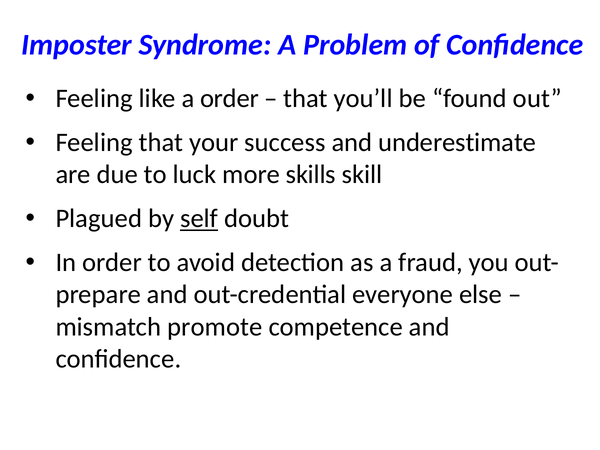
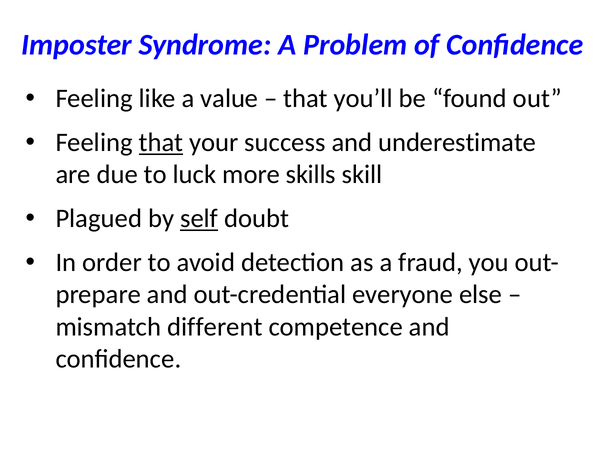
a order: order -> value
that at (161, 143) underline: none -> present
promote: promote -> different
